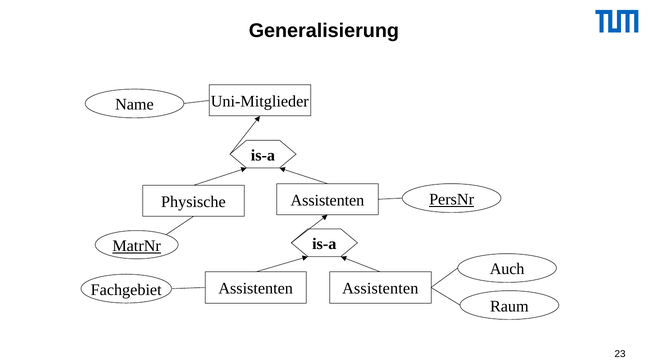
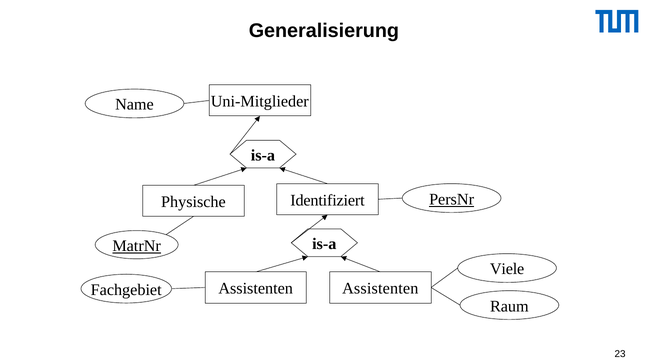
Assistenten at (327, 201): Assistenten -> Identifiziert
Auch: Auch -> Viele
